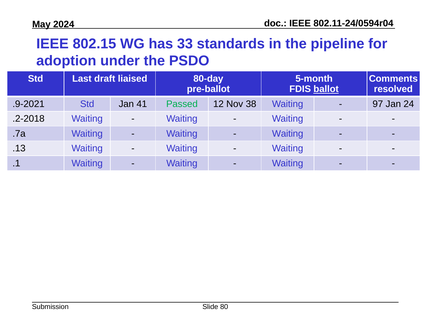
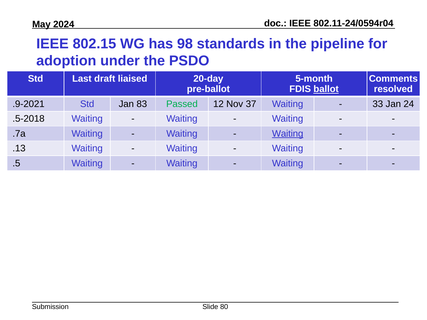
33: 33 -> 98
80-day: 80-day -> 20-day
41: 41 -> 83
38: 38 -> 37
97: 97 -> 33
.2-2018: .2-2018 -> .5-2018
Waiting at (288, 134) underline: none -> present
.1: .1 -> .5
